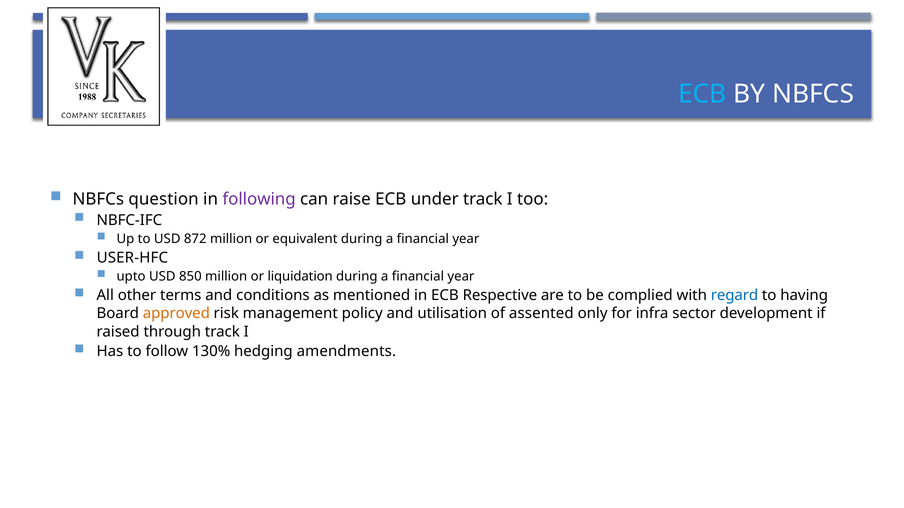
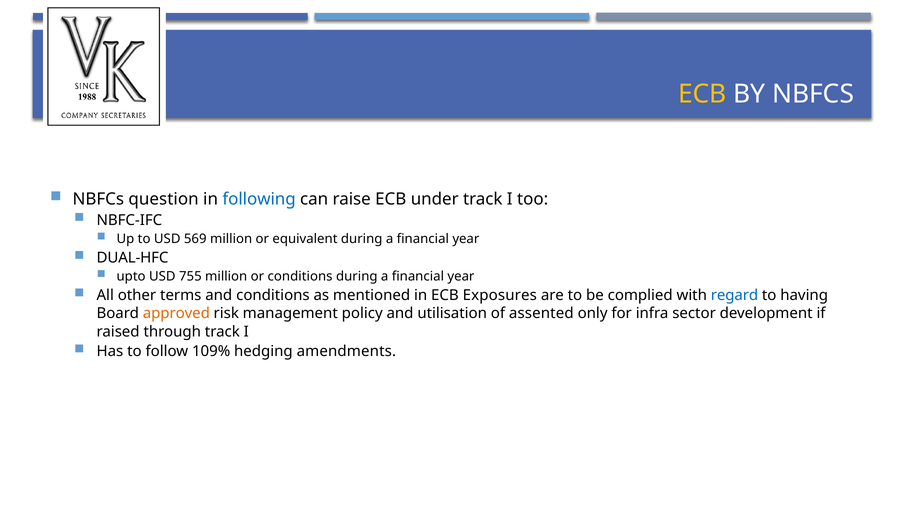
ECB at (702, 94) colour: light blue -> yellow
following colour: purple -> blue
872: 872 -> 569
USER-HFC: USER-HFC -> DUAL-HFC
850: 850 -> 755
or liquidation: liquidation -> conditions
Respective: Respective -> Exposures
130%: 130% -> 109%
